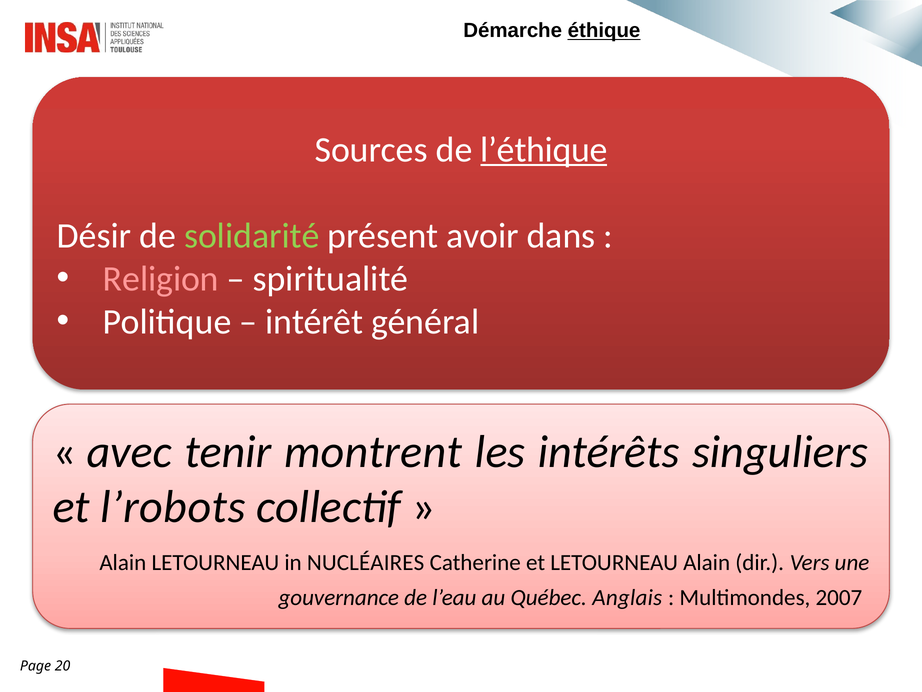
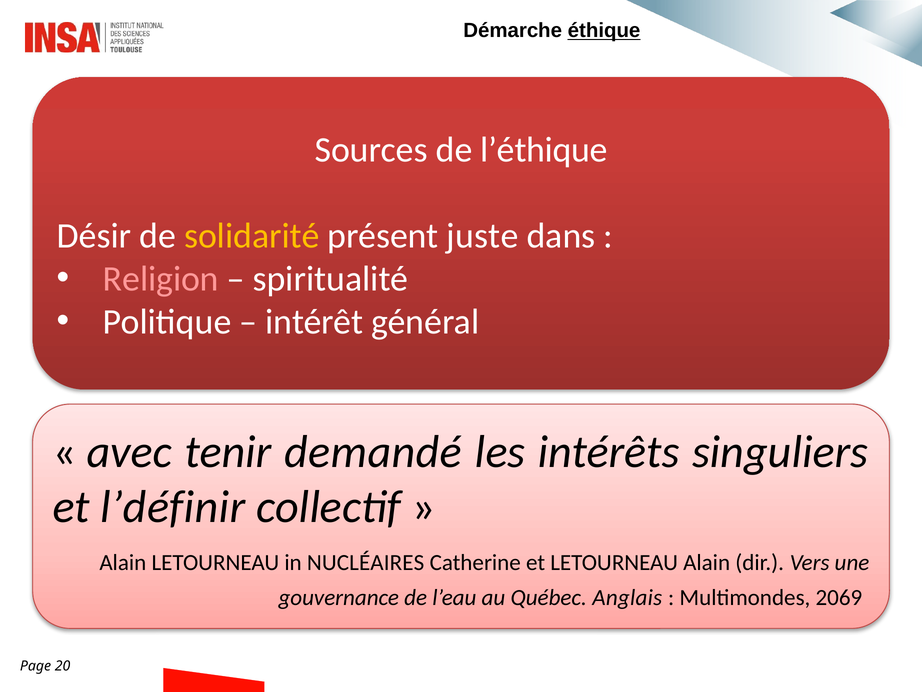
l’éthique underline: present -> none
solidarité colour: light green -> yellow
avoir: avoir -> juste
montrent: montrent -> demandé
l’robots: l’robots -> l’définir
2007: 2007 -> 2069
